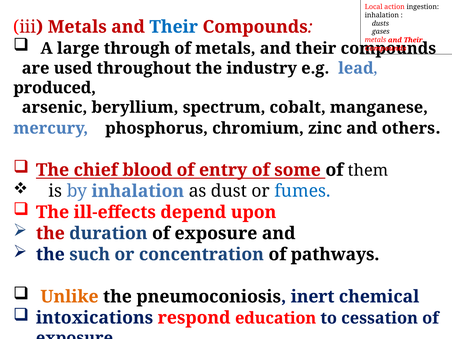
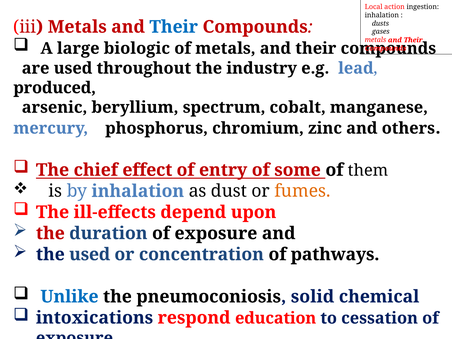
through: through -> biologic
blood: blood -> effect
fumes colour: blue -> orange
the such: such -> used
Unlike colour: orange -> blue
inert: inert -> solid
